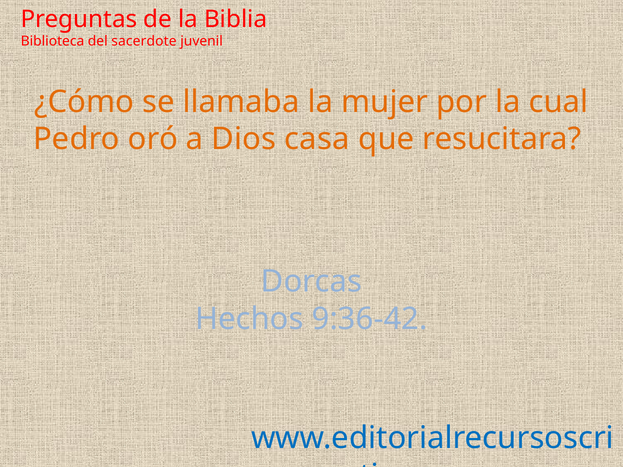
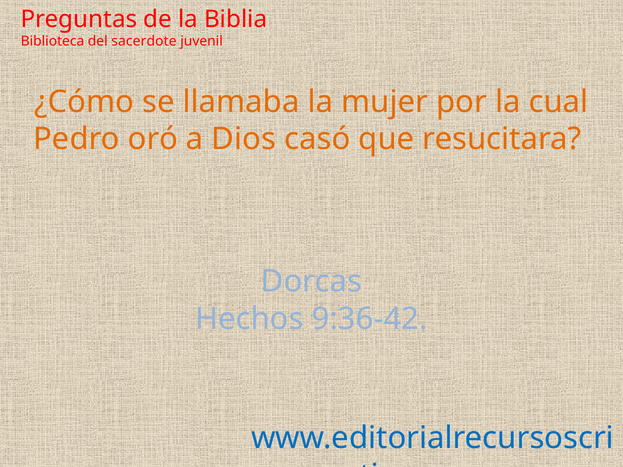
casa: casa -> casó
